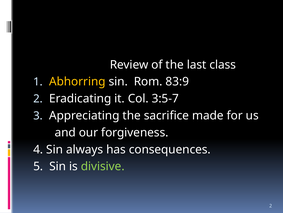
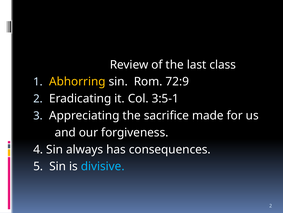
83:9: 83:9 -> 72:9
3:5-7: 3:5-7 -> 3:5-1
divisive colour: light green -> light blue
